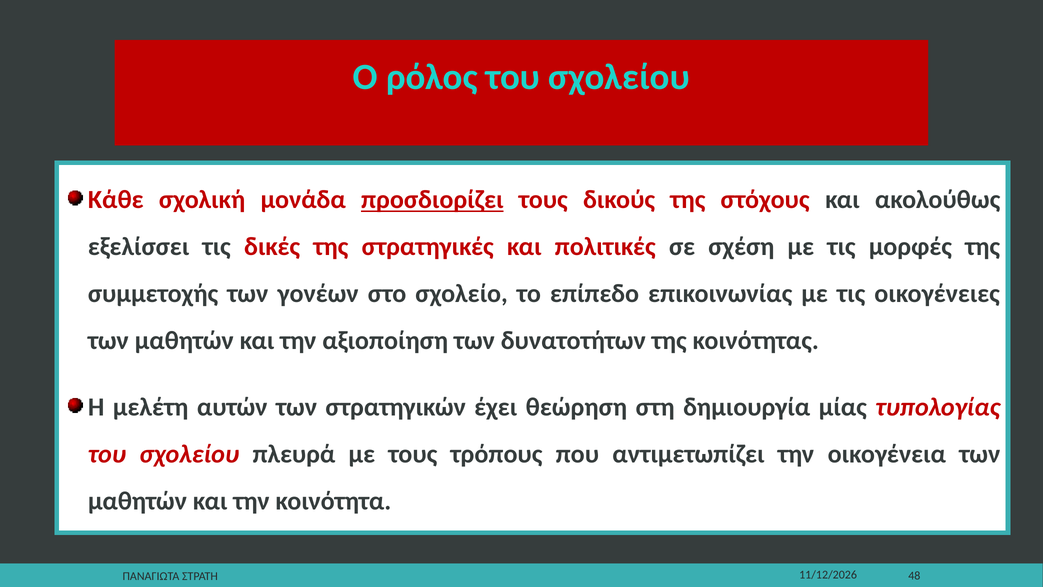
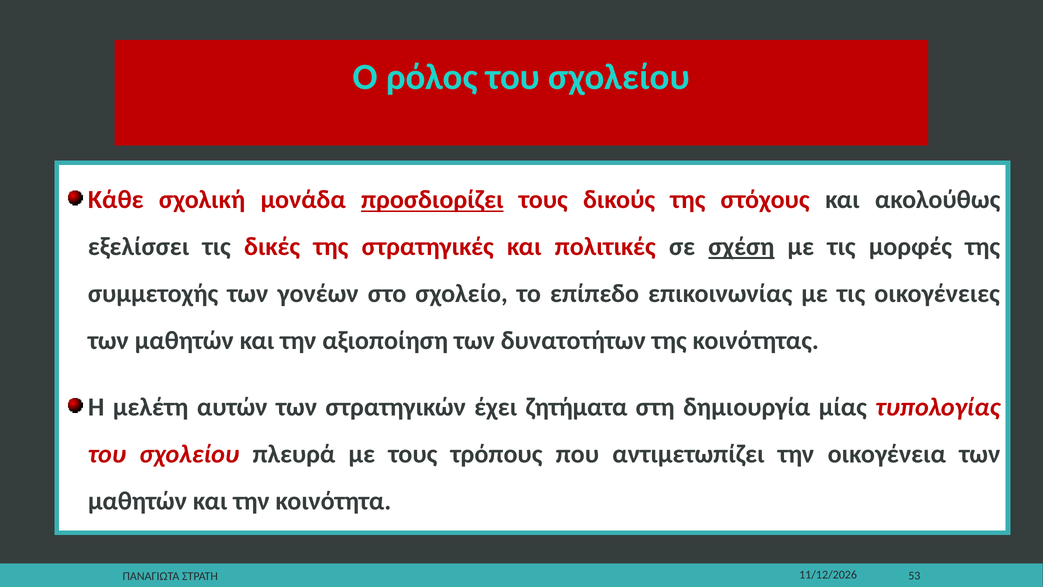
σχέση underline: none -> present
θεώρηση: θεώρηση -> ζητήματα
48: 48 -> 53
